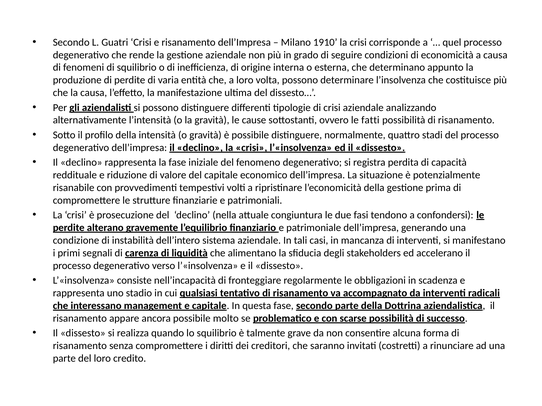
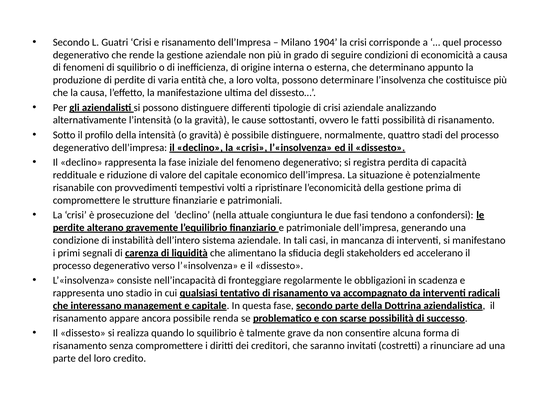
1910: 1910 -> 1904
molto: molto -> renda
